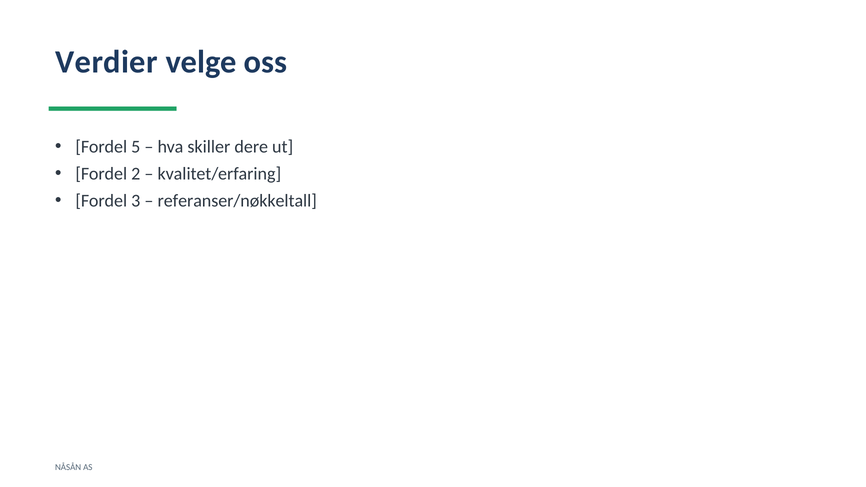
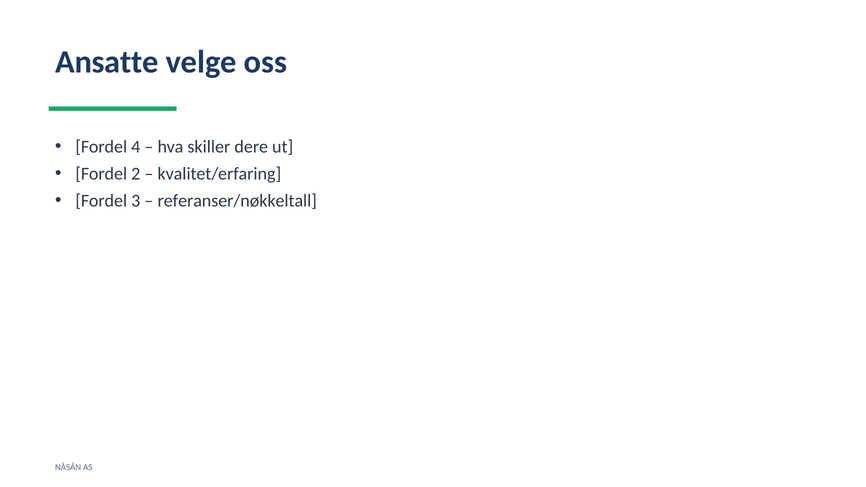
Verdier: Verdier -> Ansatte
5: 5 -> 4
